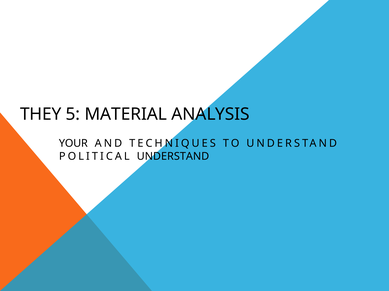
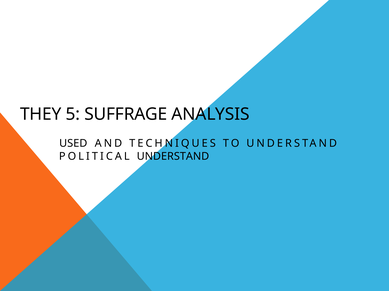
MATERIAL: MATERIAL -> SUFFRAGE
YOUR: YOUR -> USED
